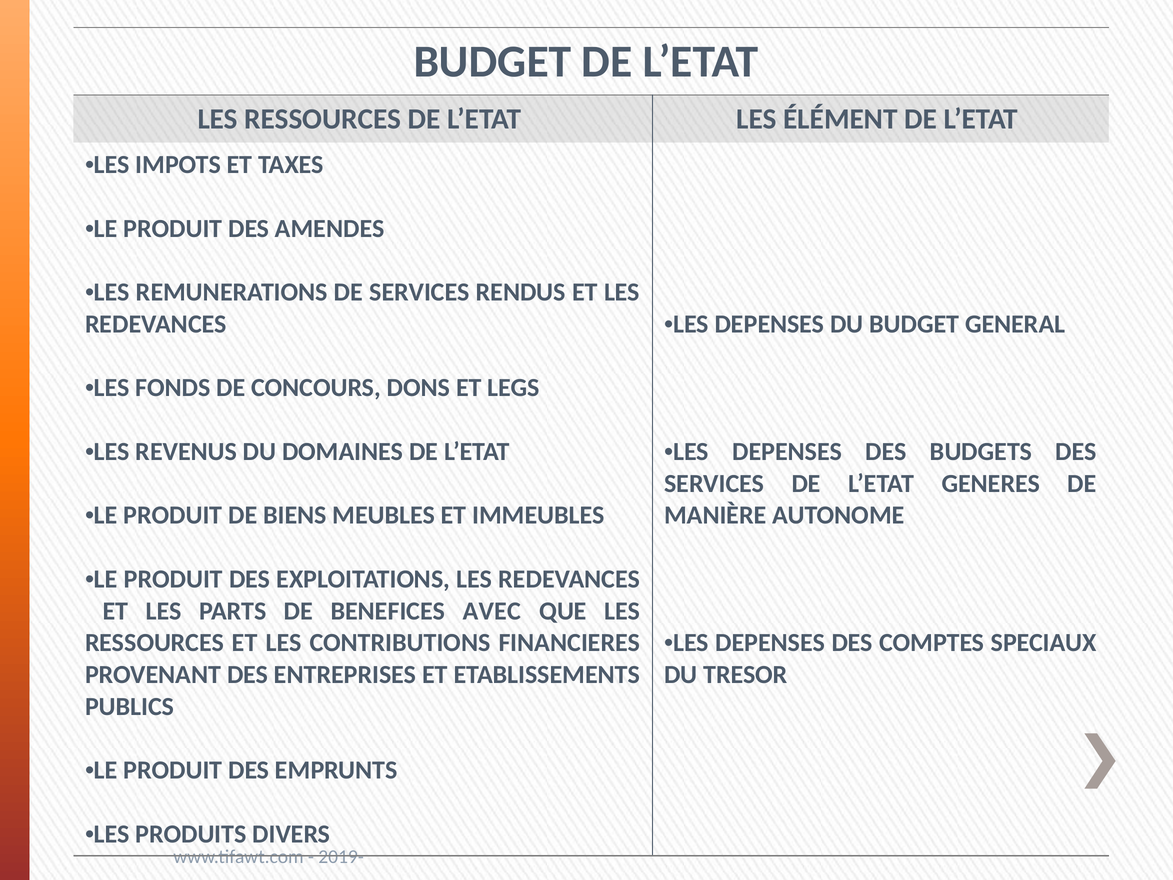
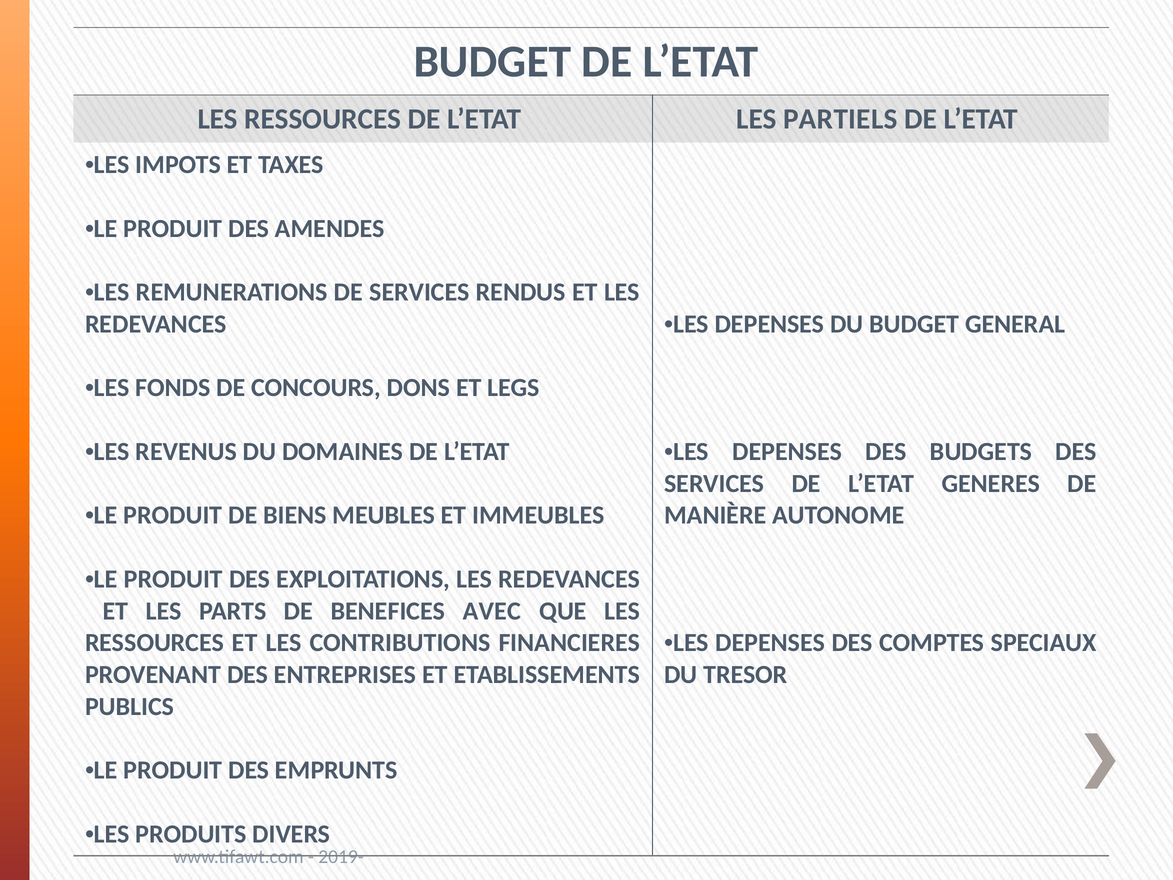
ÉLÉMENT: ÉLÉMENT -> PARTIELS
